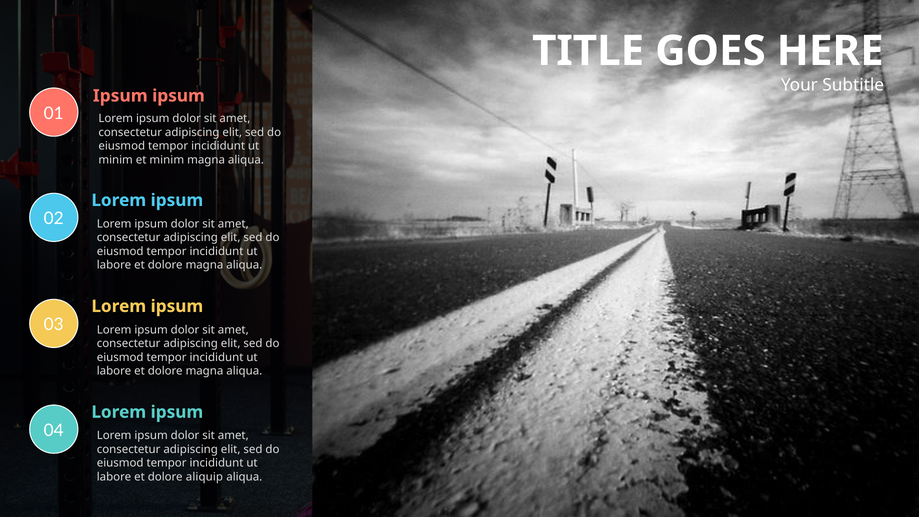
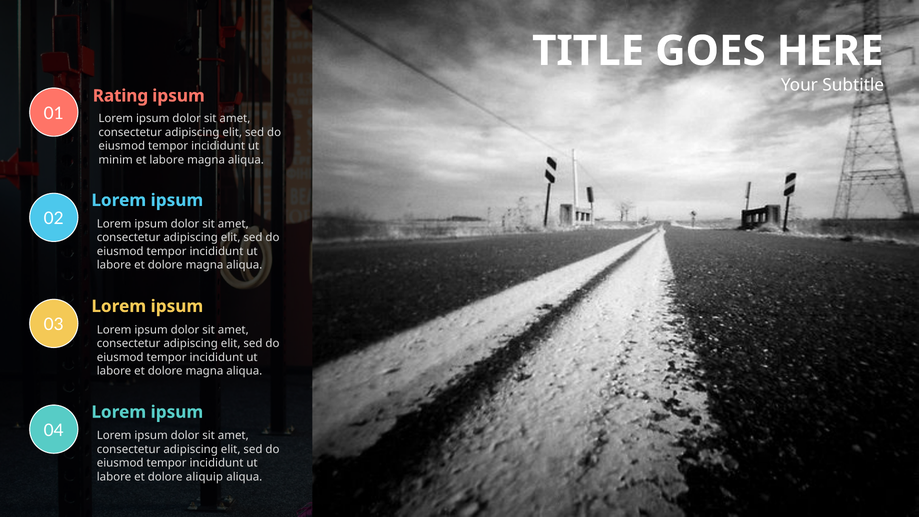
Ipsum at (120, 96): Ipsum -> Rating
et minim: minim -> labore
